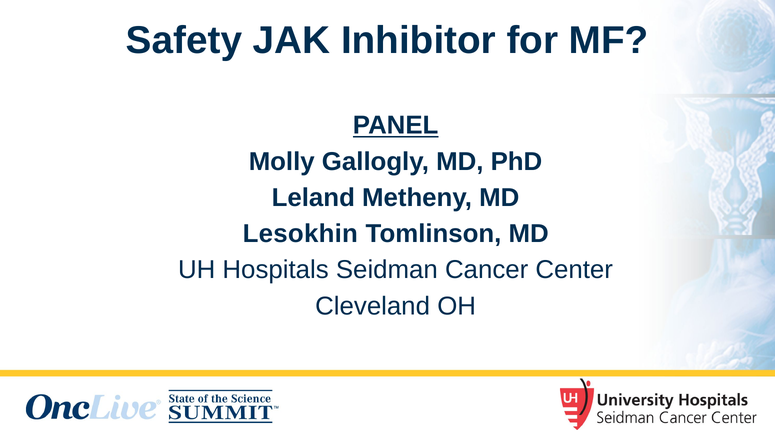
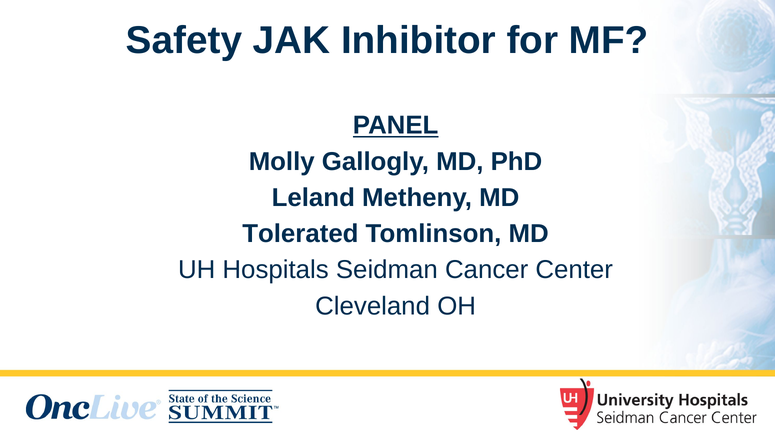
Lesokhin: Lesokhin -> Tolerated
